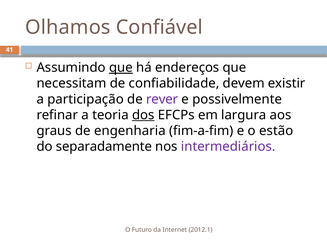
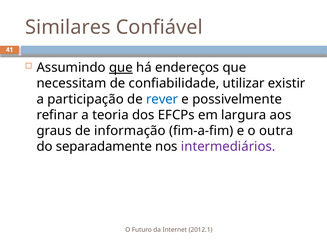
Olhamos: Olhamos -> Similares
devem: devem -> utilizar
rever colour: purple -> blue
dos underline: present -> none
engenharia: engenharia -> informação
estão: estão -> outra
